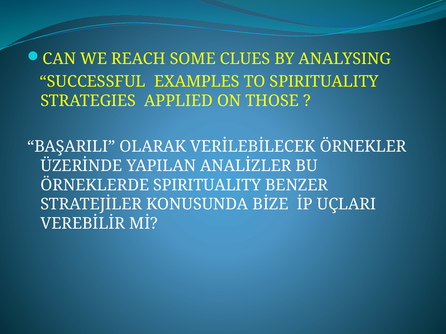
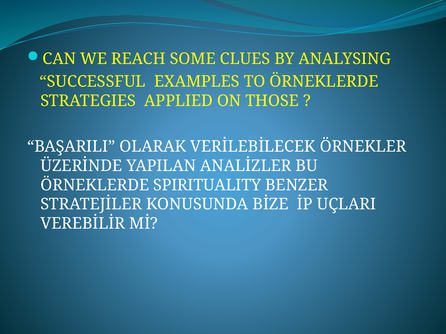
TO SPIRITUALITY: SPIRITUALITY -> ÖRNEKLERDE
